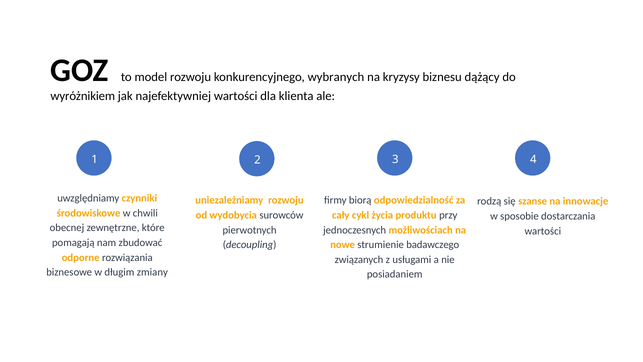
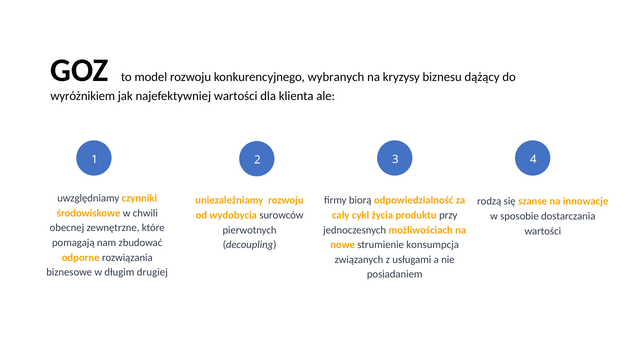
badawczego: badawczego -> konsumpcja
zmiany: zmiany -> drugiej
